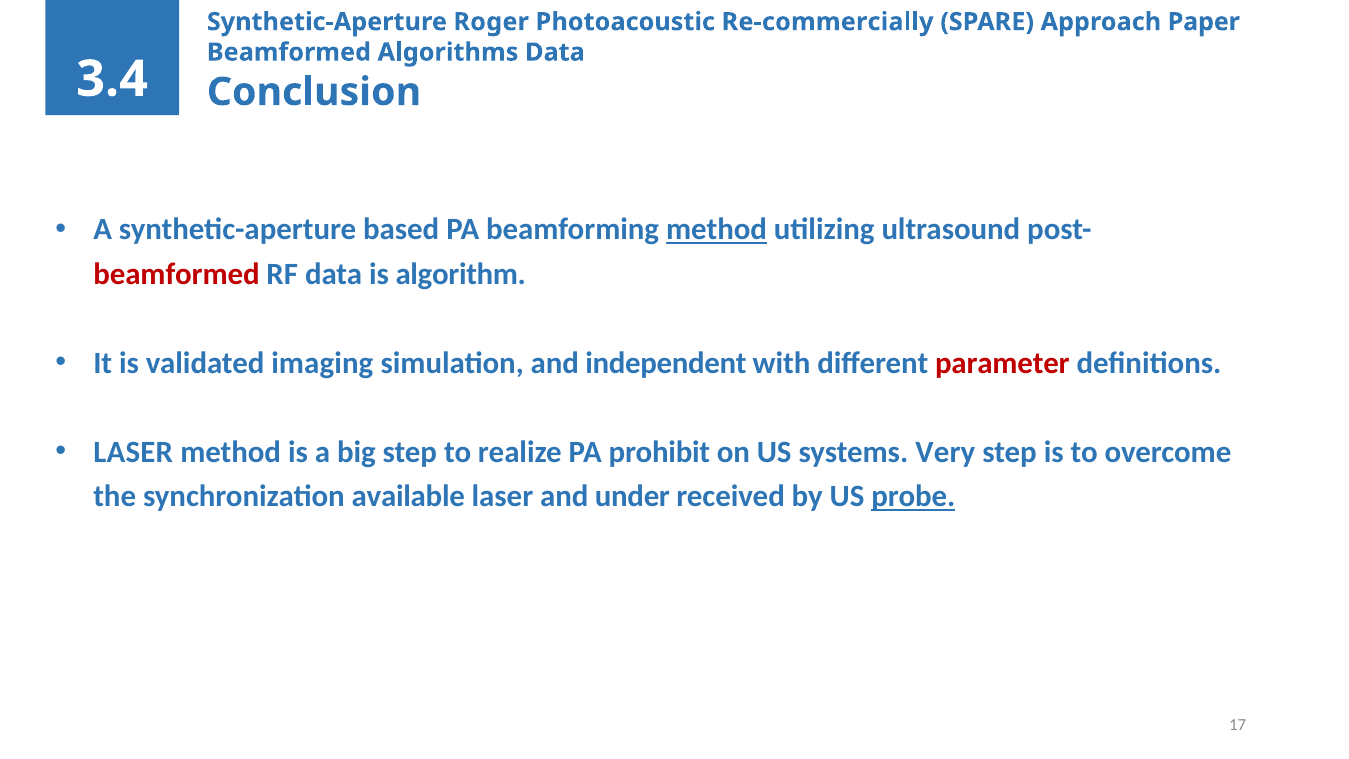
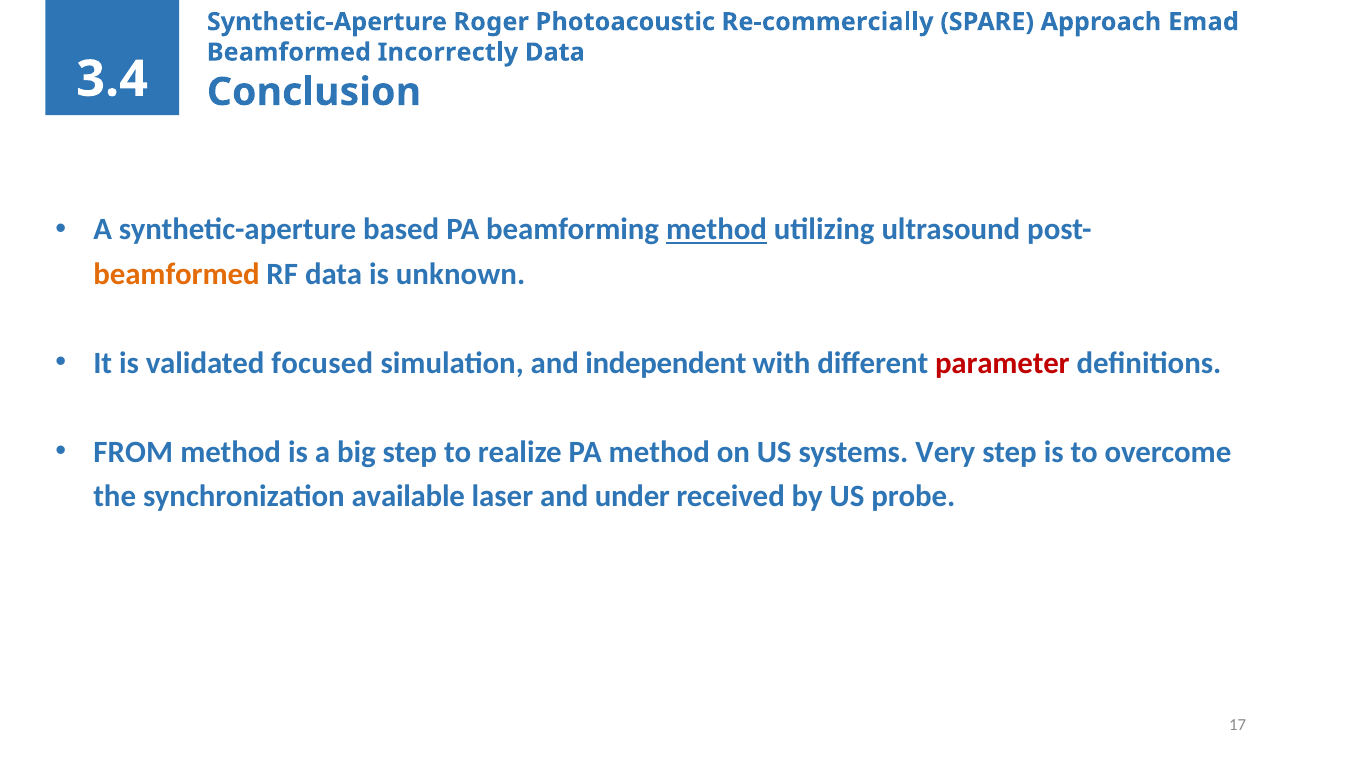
Paper: Paper -> Emad
Algorithms: Algorithms -> Incorrectly
beamformed at (177, 274) colour: red -> orange
algorithm: algorithm -> unknown
imaging: imaging -> focused
LASER at (133, 452): LASER -> FROM
PA prohibit: prohibit -> method
probe underline: present -> none
